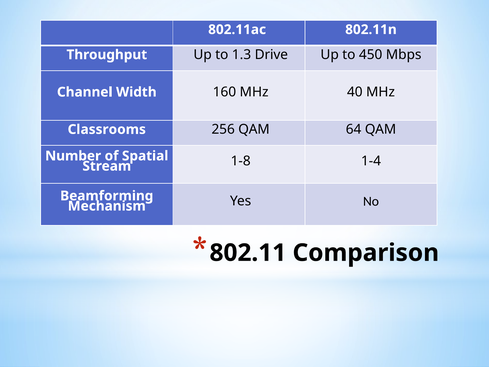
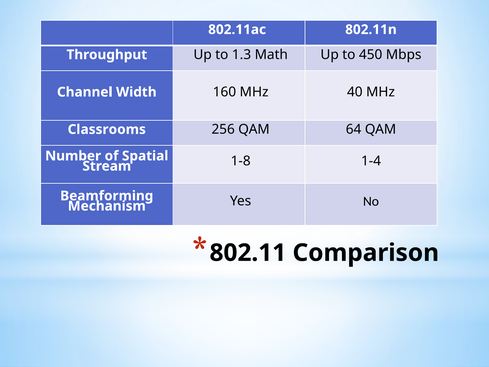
Drive: Drive -> Math
